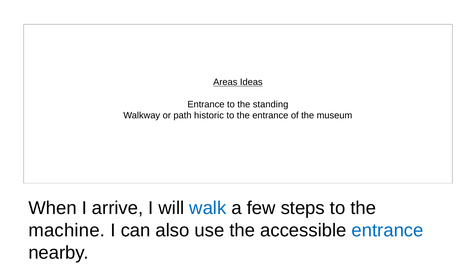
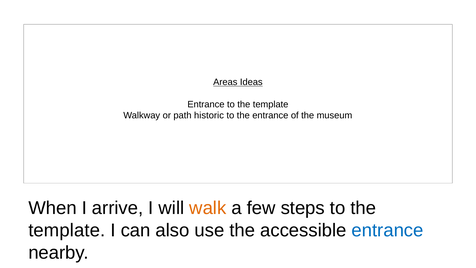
Entrance to the standing: standing -> template
walk colour: blue -> orange
machine at (67, 230): machine -> template
